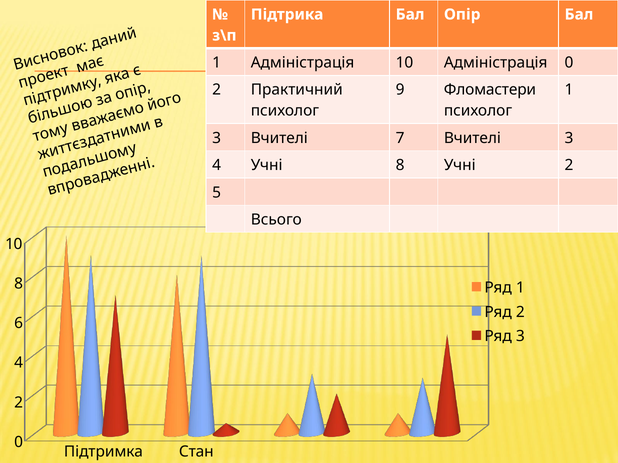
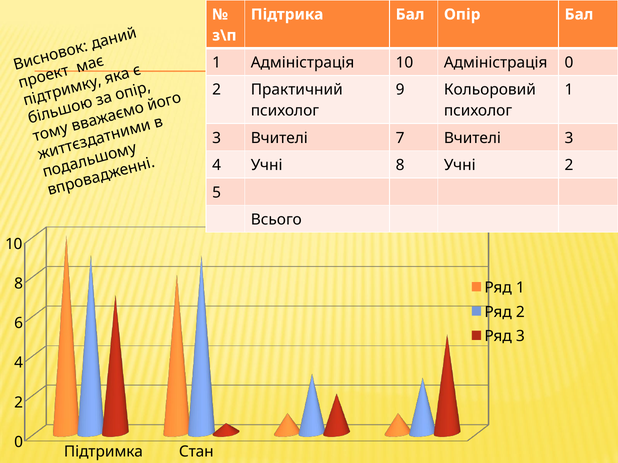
Фломастери: Фломастери -> Кольоровий
